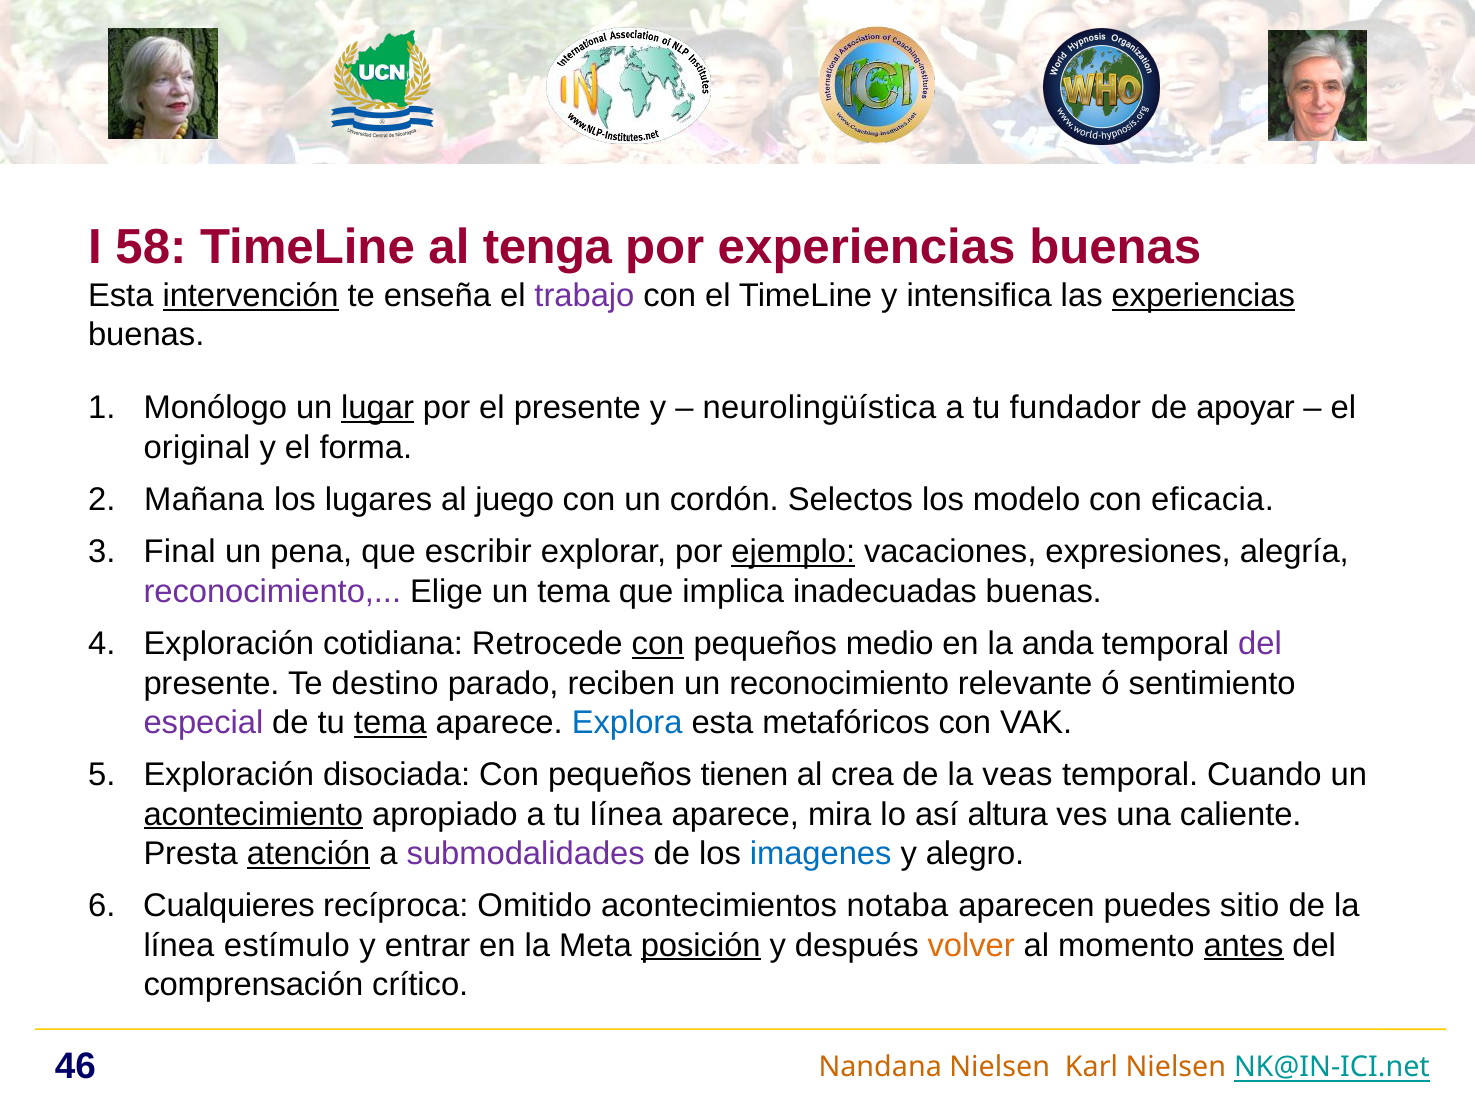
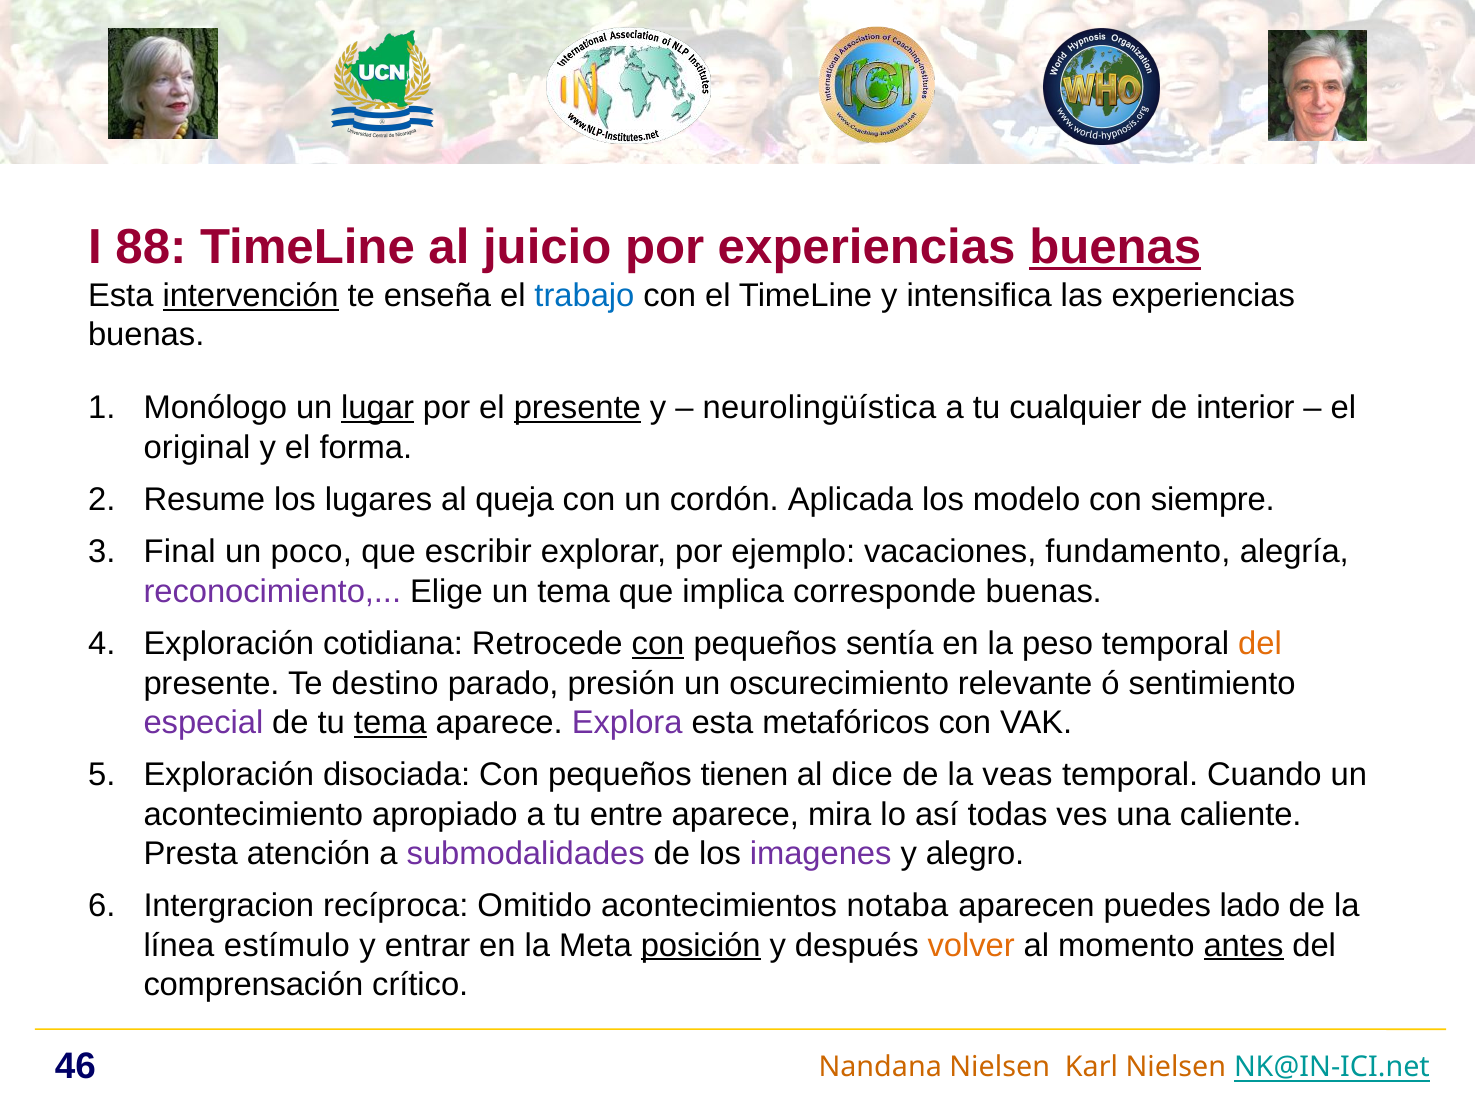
58: 58 -> 88
tenga: tenga -> juicio
buenas at (1115, 247) underline: none -> present
trabajo colour: purple -> blue
experiencias at (1203, 296) underline: present -> none
presente at (577, 408) underline: none -> present
fundador: fundador -> cualquier
apoyar: apoyar -> interior
Mañana: Mañana -> Resume
juego: juego -> queja
Selectos: Selectos -> Aplicada
eficacia: eficacia -> siempre
pena: pena -> poco
ejemplo underline: present -> none
expresiones: expresiones -> fundamento
inadecuadas: inadecuadas -> corresponde
medio: medio -> sentía
anda: anda -> peso
del at (1260, 644) colour: purple -> orange
reciben: reciben -> presión
un reconocimiento: reconocimiento -> oscurecimiento
Explora colour: blue -> purple
crea: crea -> dice
acontecimiento underline: present -> none
tu línea: línea -> entre
altura: altura -> todas
atención underline: present -> none
imagenes colour: blue -> purple
Cualquieres: Cualquieres -> Intergracion
sitio: sitio -> lado
